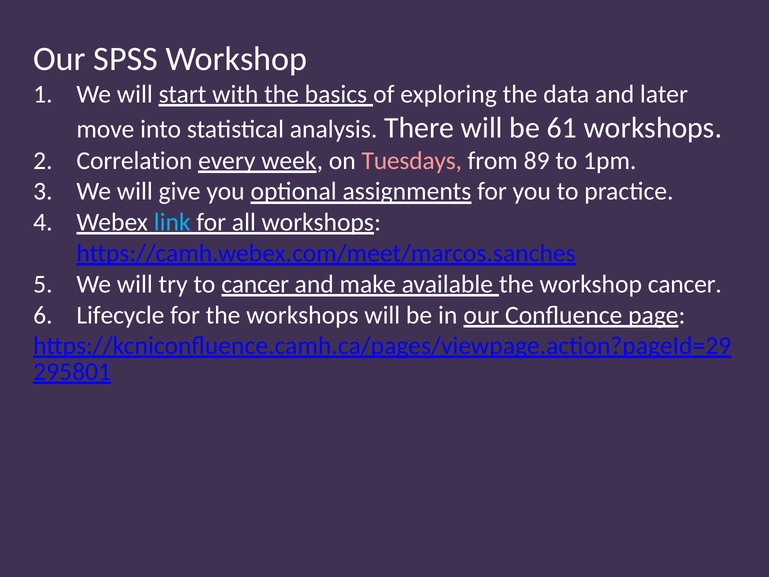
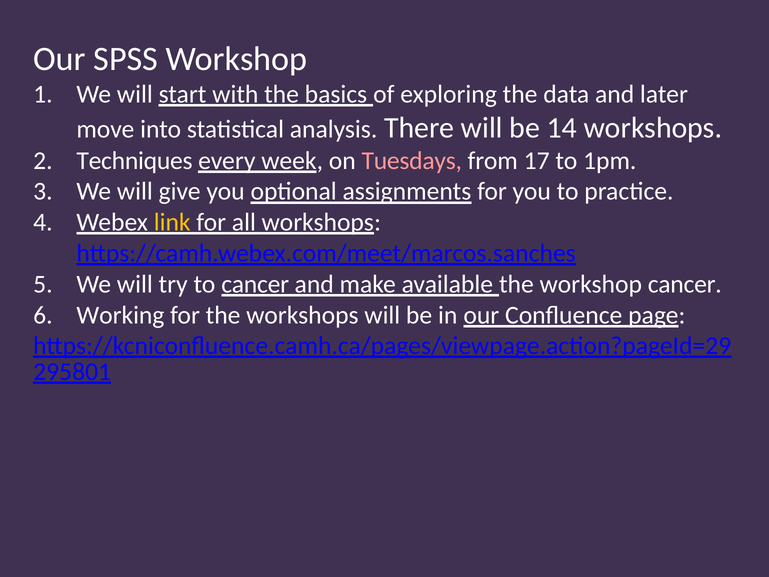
61: 61 -> 14
Correlation: Correlation -> Techniques
89: 89 -> 17
link colour: light blue -> yellow
Lifecycle: Lifecycle -> Working
